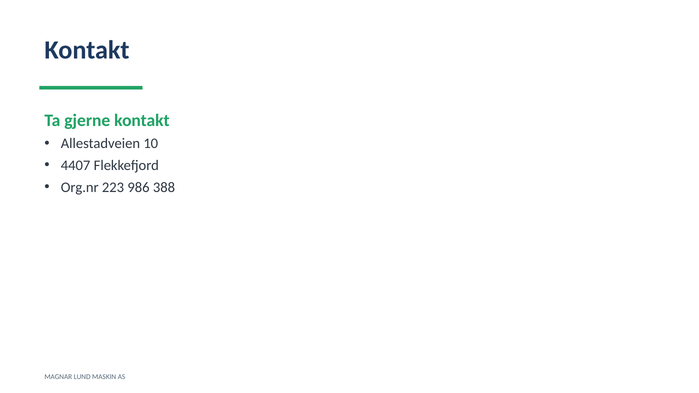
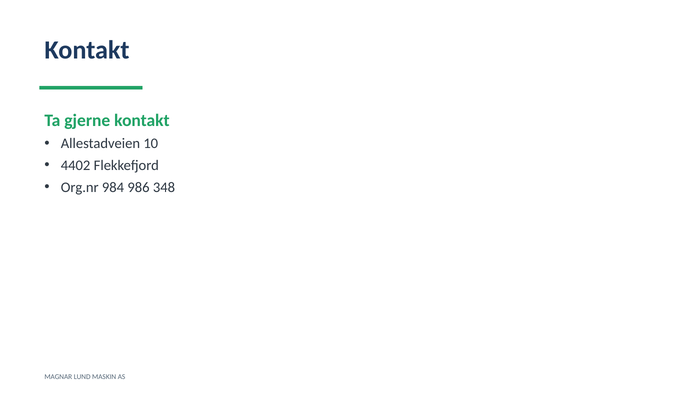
4407: 4407 -> 4402
223: 223 -> 984
388: 388 -> 348
